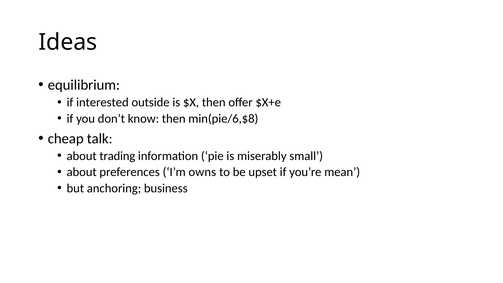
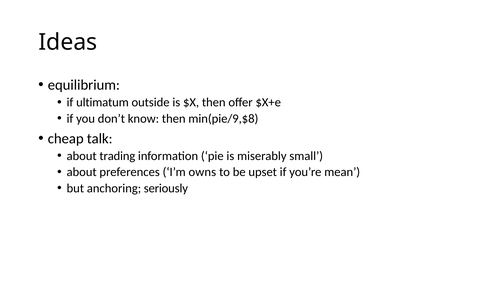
interested: interested -> ultimatum
min(pie/6,$8: min(pie/6,$8 -> min(pie/9,$8
business: business -> seriously
